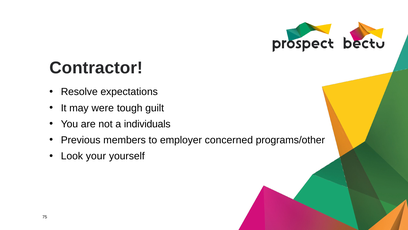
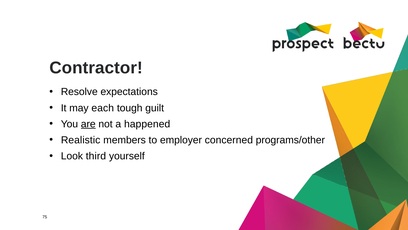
were: were -> each
are underline: none -> present
individuals: individuals -> happened
Previous: Previous -> Realistic
your: your -> third
